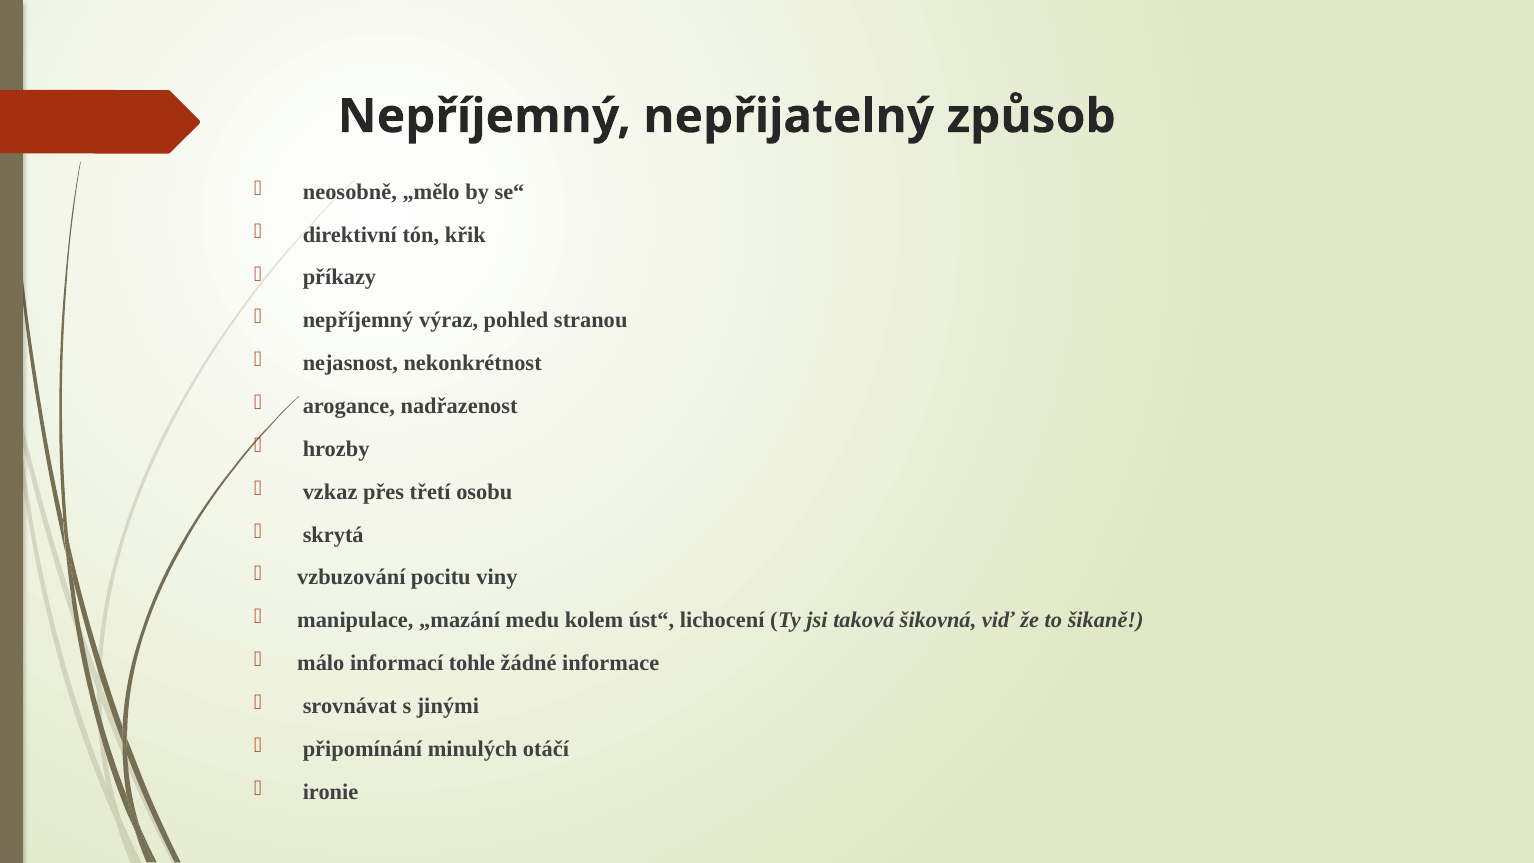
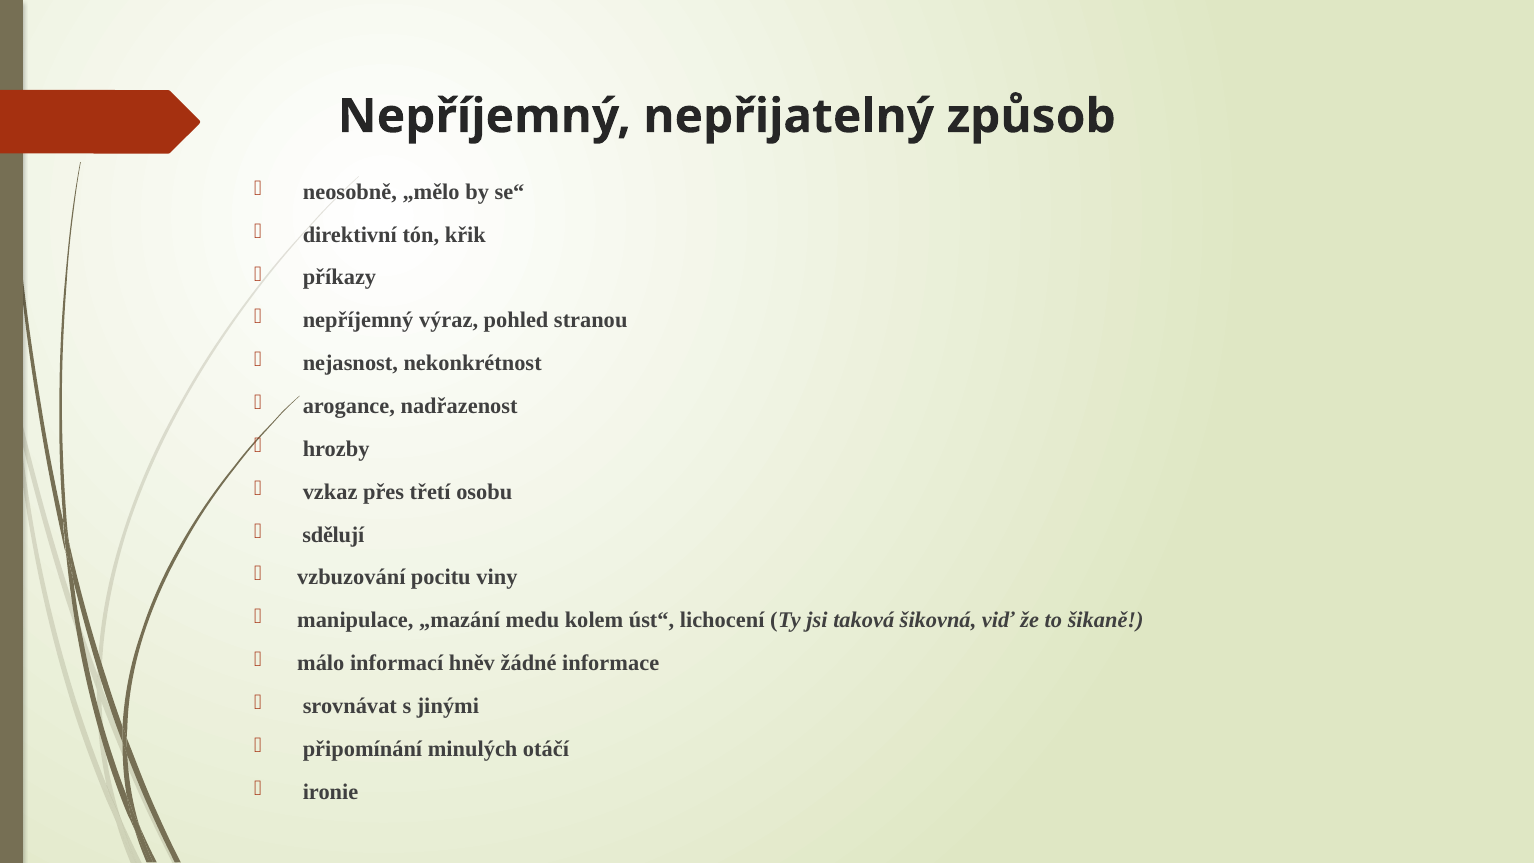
skrytá: skrytá -> sdělují
tohle: tohle -> hněv
